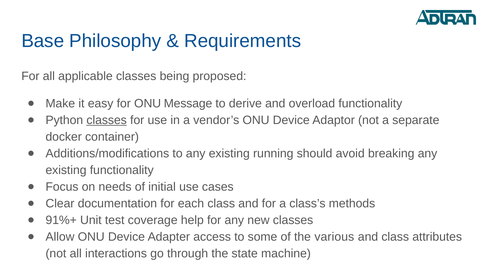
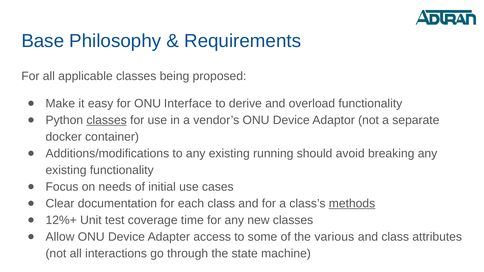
Message: Message -> Interface
methods underline: none -> present
91%+: 91%+ -> 12%+
help: help -> time
